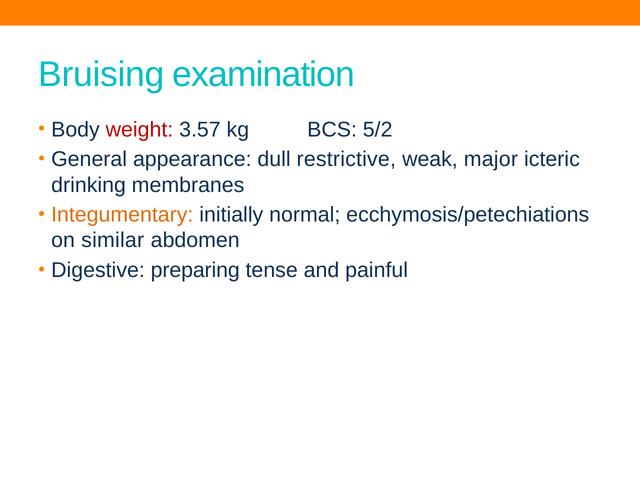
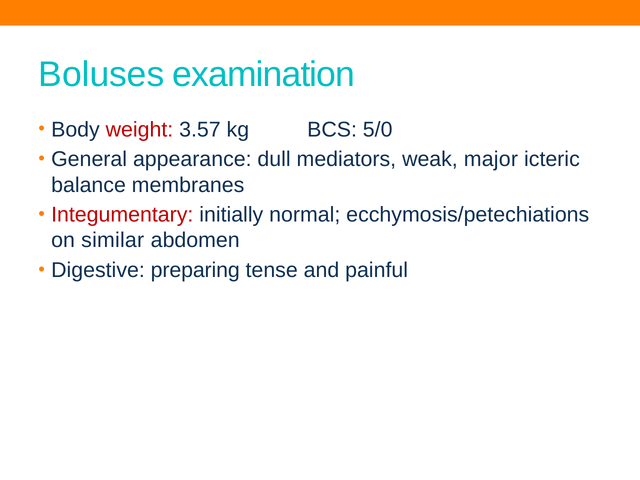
Bruising: Bruising -> Boluses
5/2: 5/2 -> 5/0
restrictive: restrictive -> mediators
drinking: drinking -> balance
Integumentary colour: orange -> red
